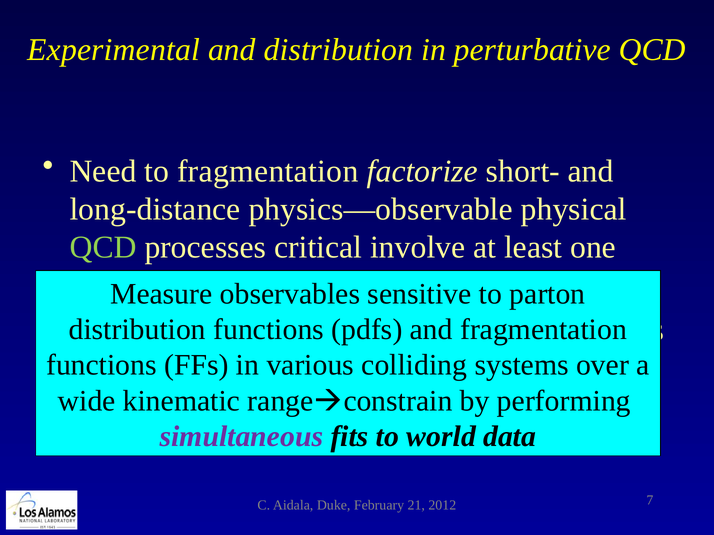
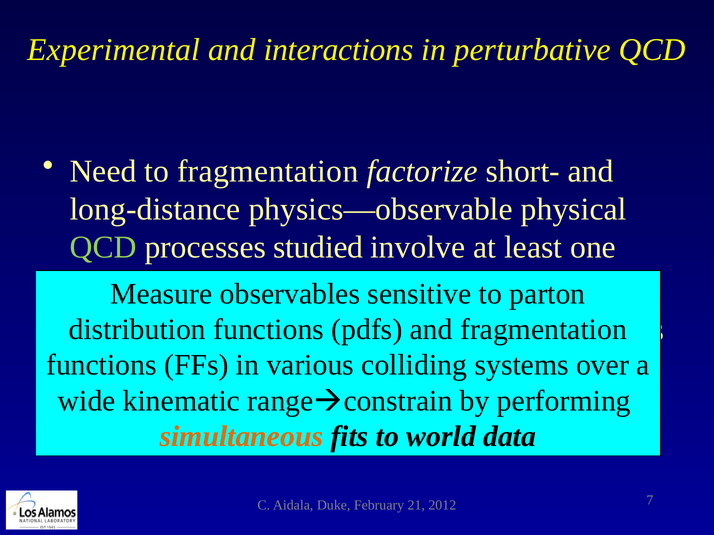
and distribution: distribution -> interactions
critical: critical -> studied
simultaneous colour: purple -> orange
